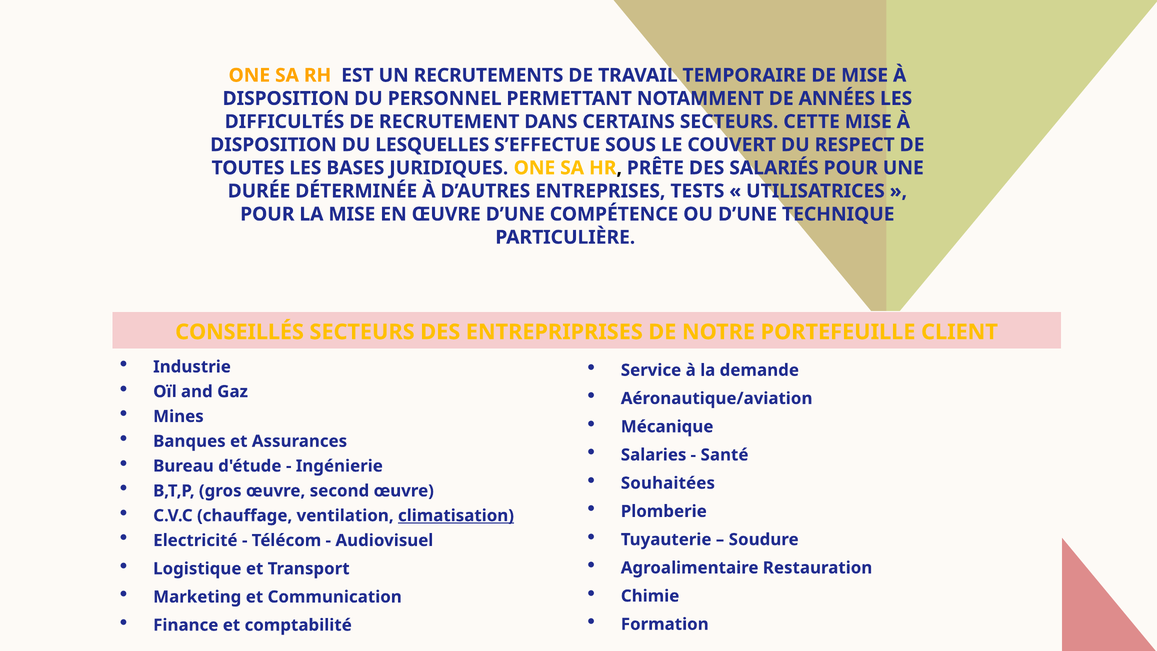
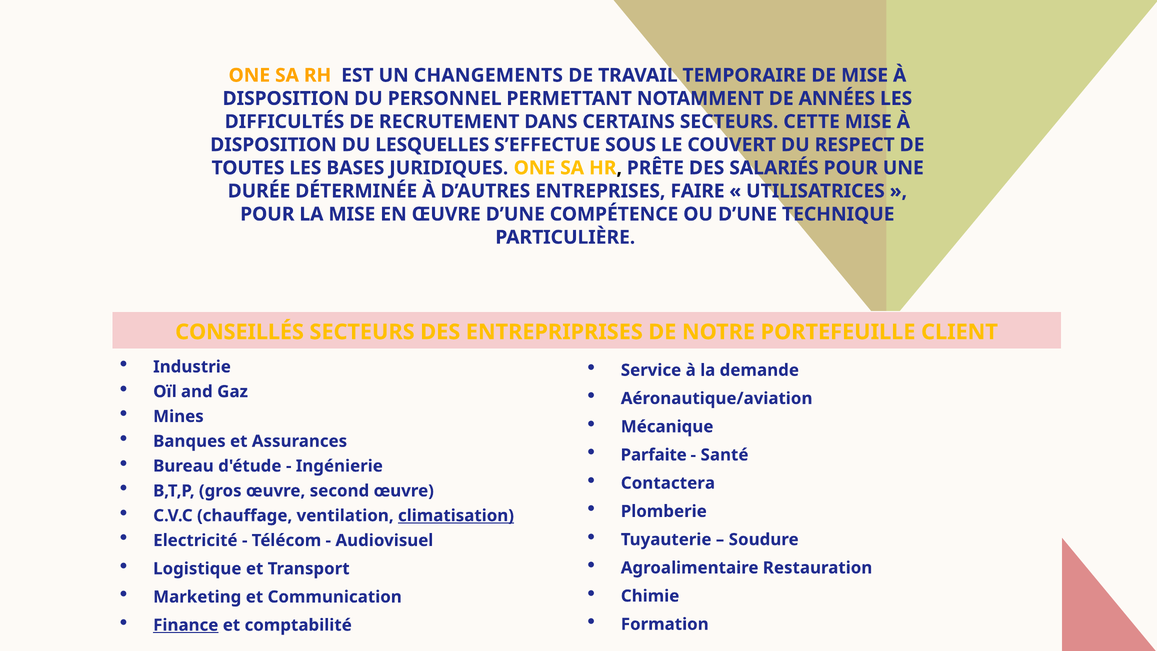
RECRUTEMENTS: RECRUTEMENTS -> CHANGEMENTS
TESTS: TESTS -> FAIRE
Salaries: Salaries -> Parfaite
Souhaitées: Souhaitées -> Contactera
Finance underline: none -> present
